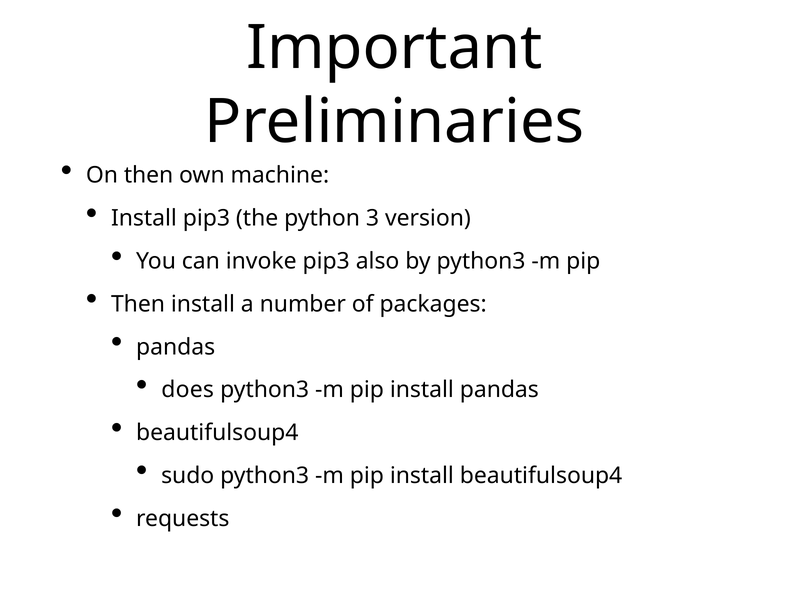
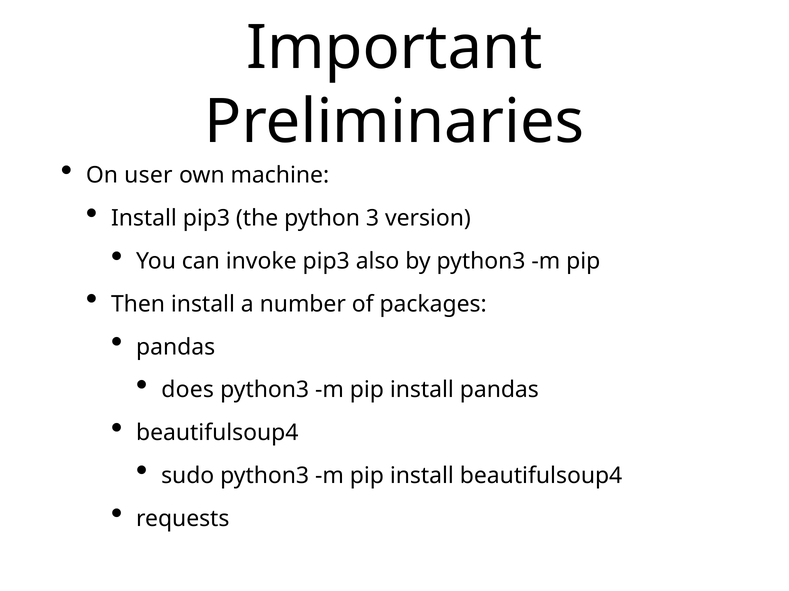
On then: then -> user
